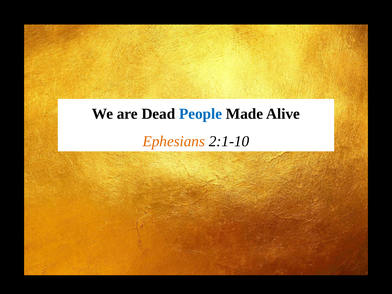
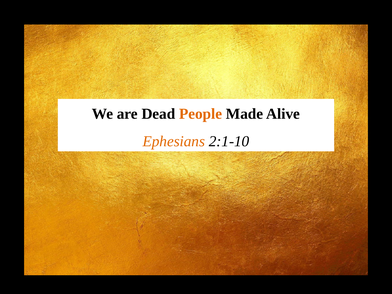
People colour: blue -> orange
